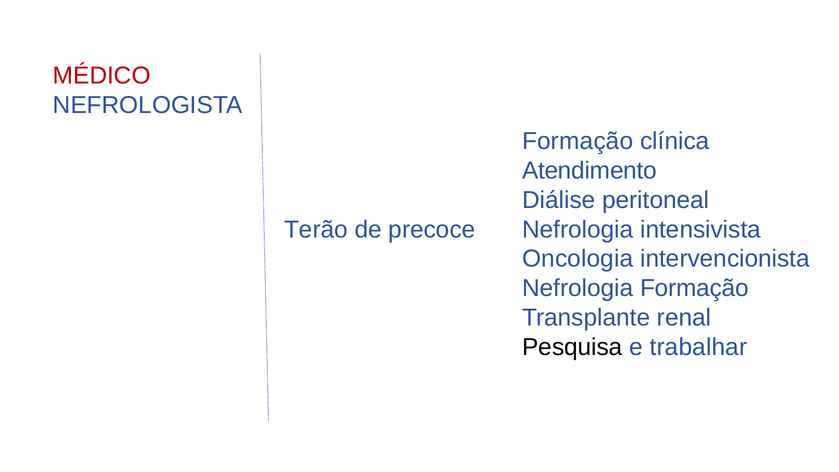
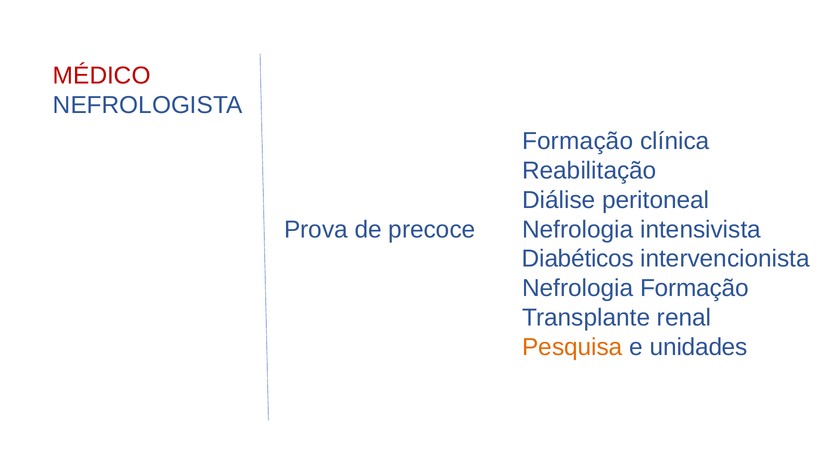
Atendimento: Atendimento -> Reabilitação
Terão: Terão -> Prova
Oncologia: Oncologia -> Diabéticos
Pesquisa colour: black -> orange
trabalhar: trabalhar -> unidades
